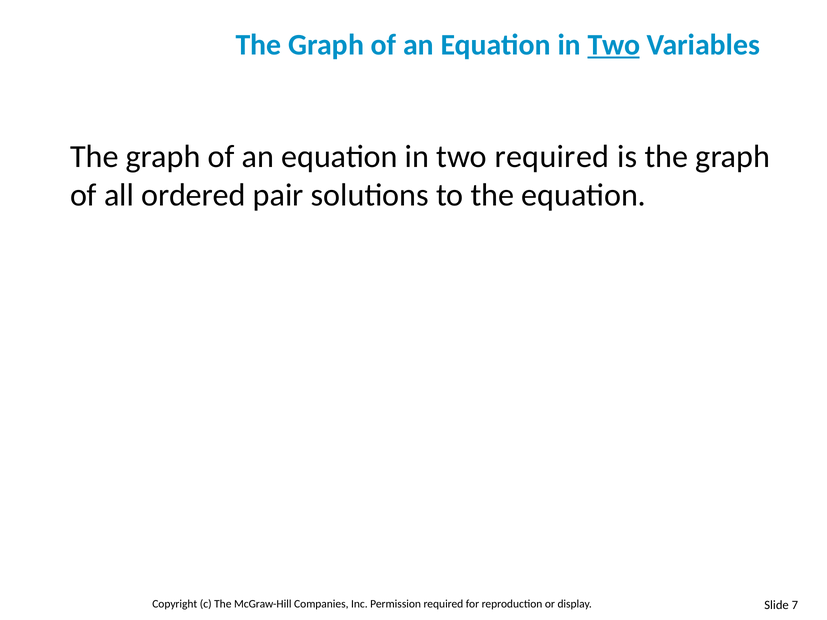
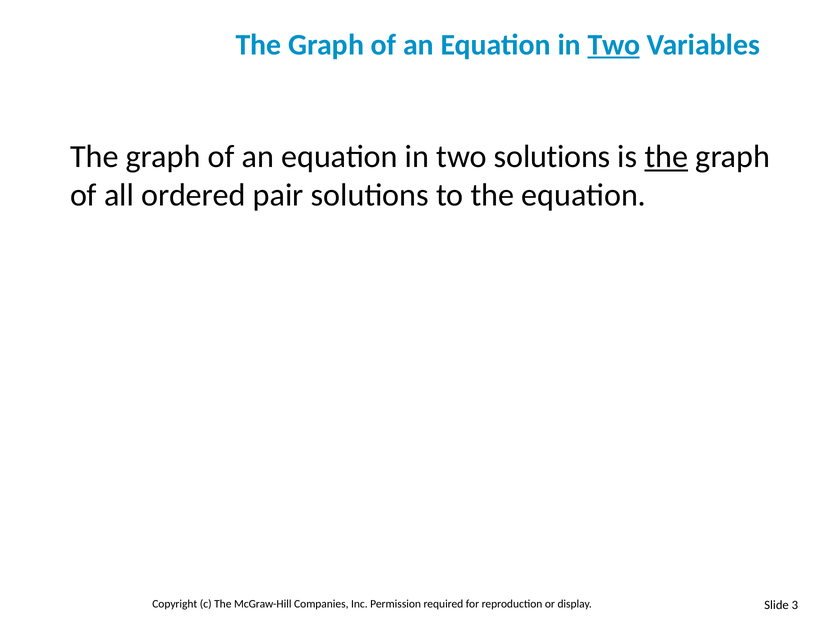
two required: required -> solutions
the at (666, 157) underline: none -> present
7: 7 -> 3
